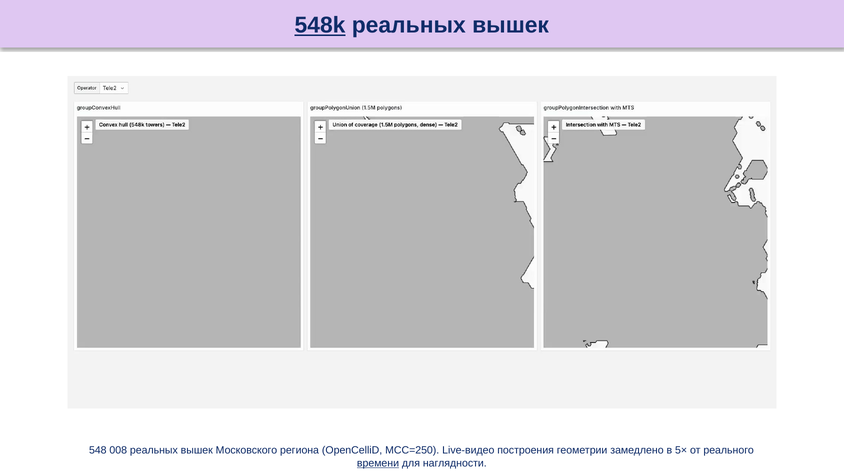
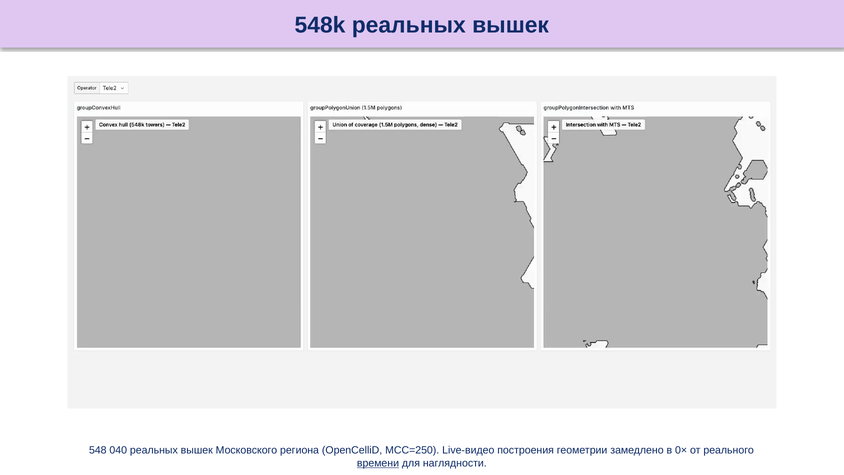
548k underline: present -> none
008: 008 -> 040
5×: 5× -> 0×
